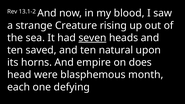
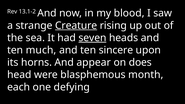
Creature underline: none -> present
saved: saved -> much
natural: natural -> sincere
empire: empire -> appear
